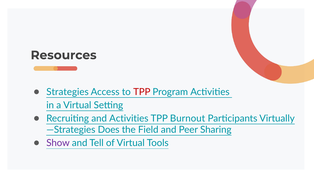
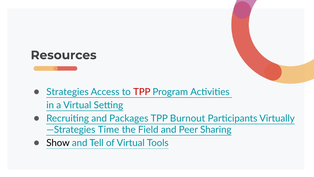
and Activities: Activities -> Packages
Does: Does -> Time
Show colour: purple -> black
